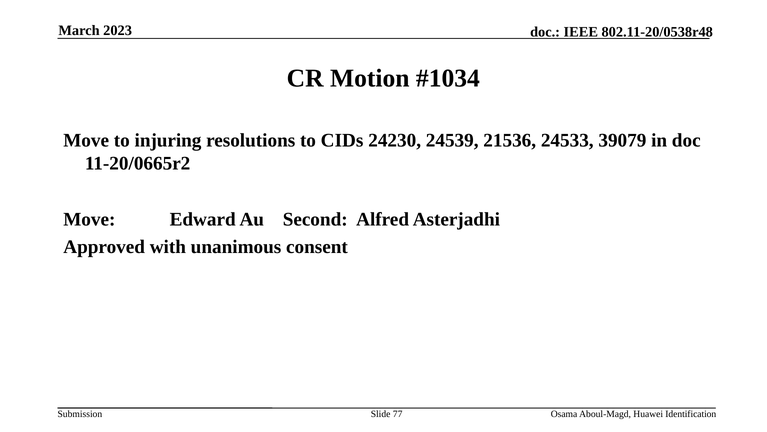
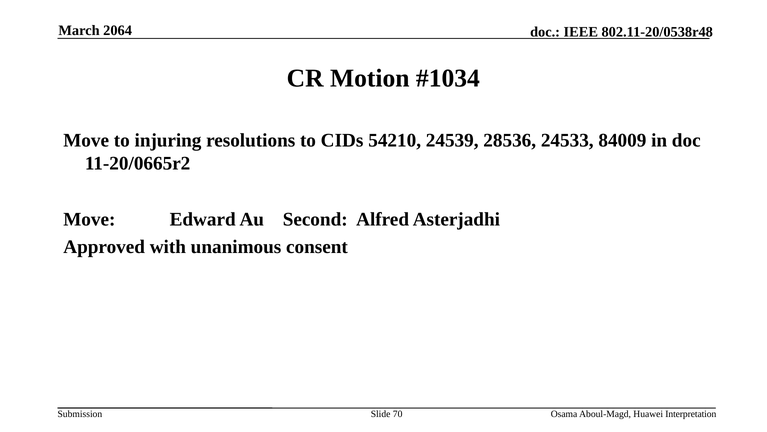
2023: 2023 -> 2064
24230: 24230 -> 54210
21536: 21536 -> 28536
39079: 39079 -> 84009
77: 77 -> 70
Identification: Identification -> Interpretation
